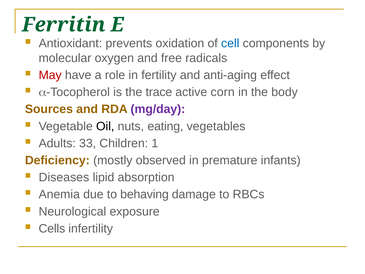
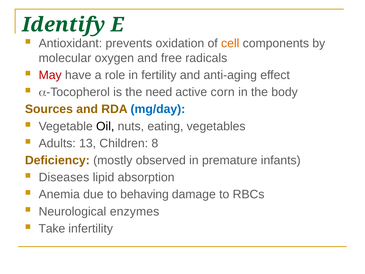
Ferritin: Ferritin -> Identify
cell colour: blue -> orange
trace: trace -> need
mg/day colour: purple -> blue
33: 33 -> 13
1: 1 -> 8
exposure: exposure -> enzymes
Cells: Cells -> Take
